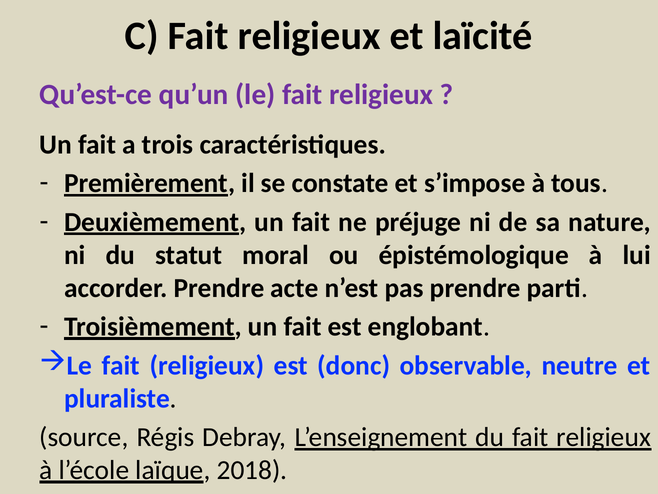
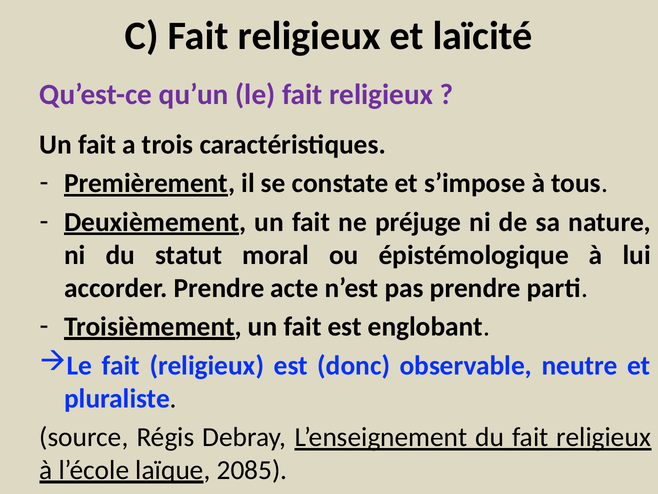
2018: 2018 -> 2085
